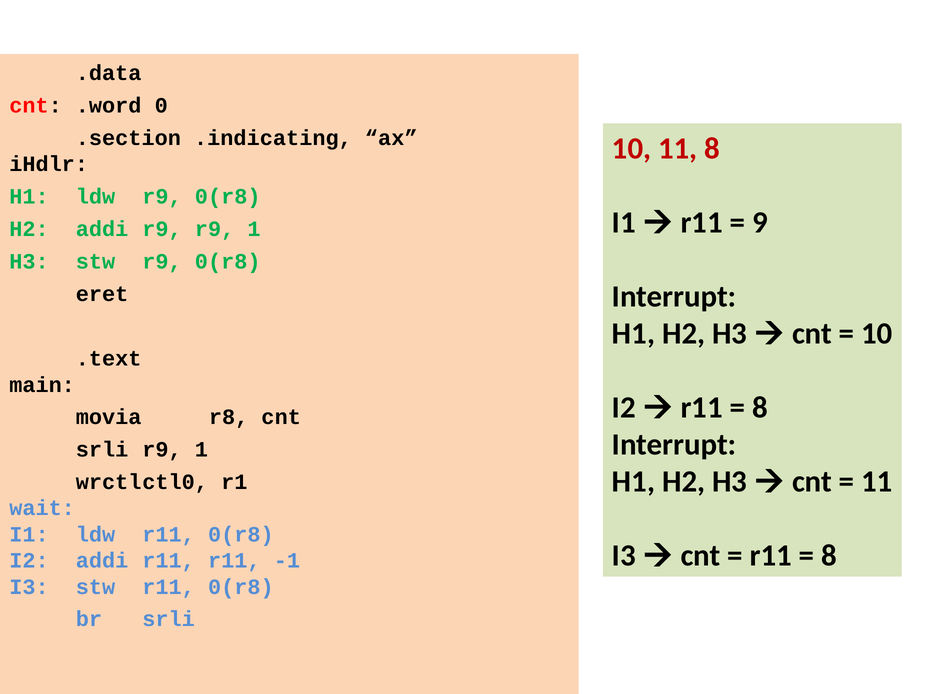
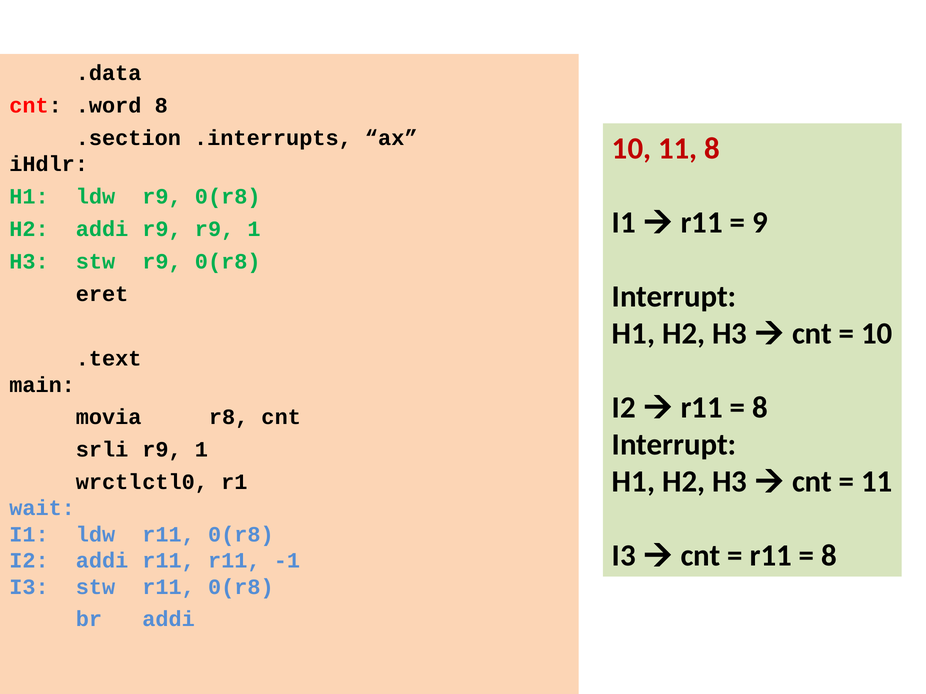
.word 0: 0 -> 8
.indicating: .indicating -> .interrupts
br srli: srli -> addi
